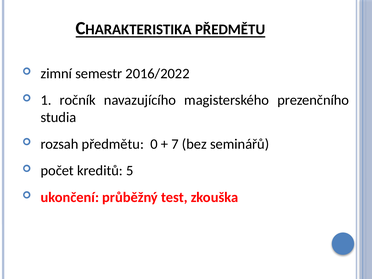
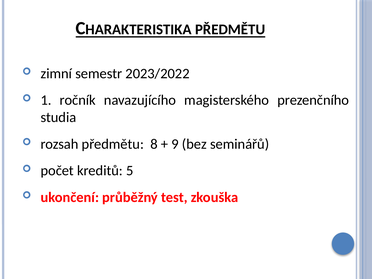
2016/2022: 2016/2022 -> 2023/2022
0: 0 -> 8
7: 7 -> 9
